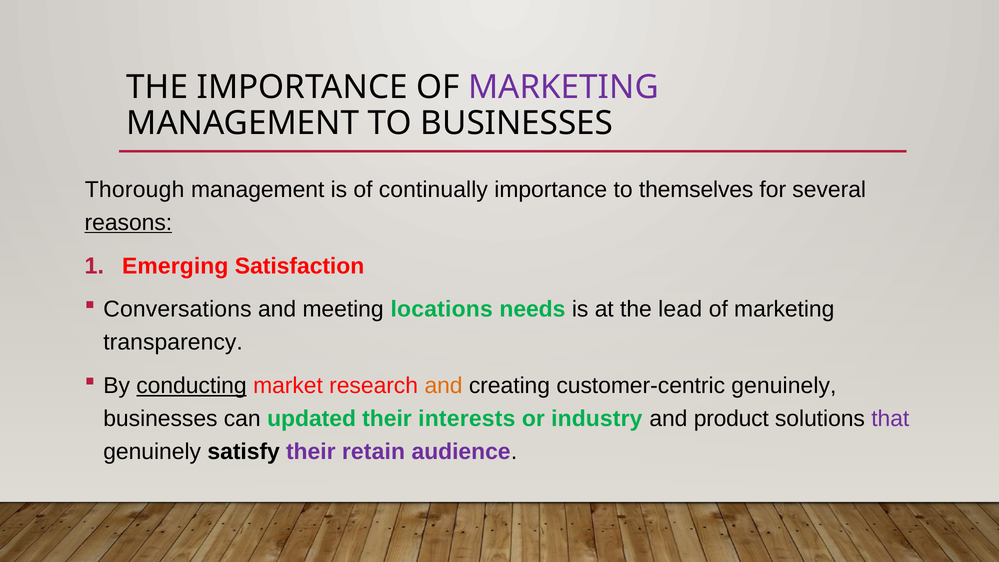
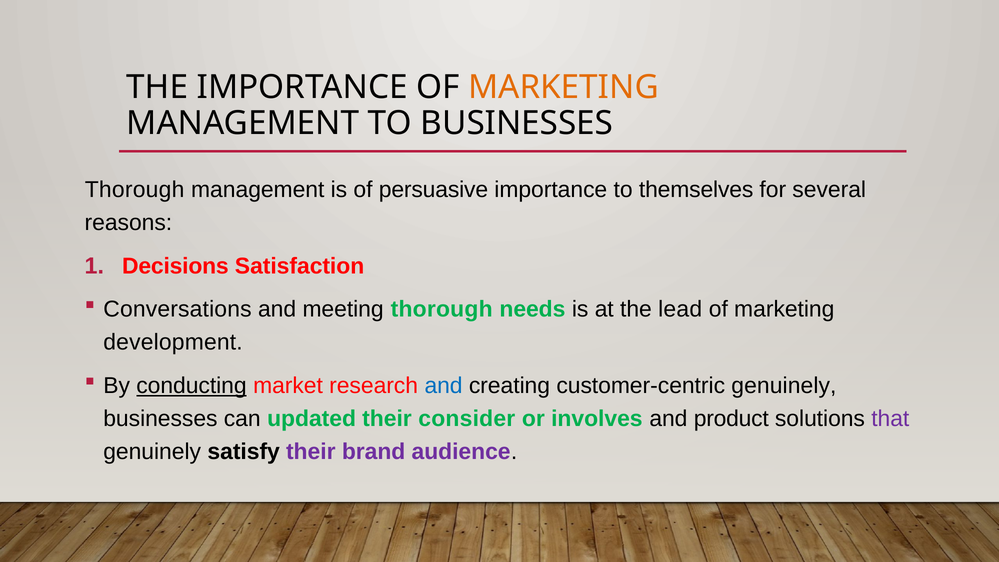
MARKETING at (563, 87) colour: purple -> orange
continually: continually -> persuasive
reasons underline: present -> none
Emerging: Emerging -> Decisions
meeting locations: locations -> thorough
transparency: transparency -> development
and at (444, 386) colour: orange -> blue
interests: interests -> consider
industry: industry -> involves
retain: retain -> brand
